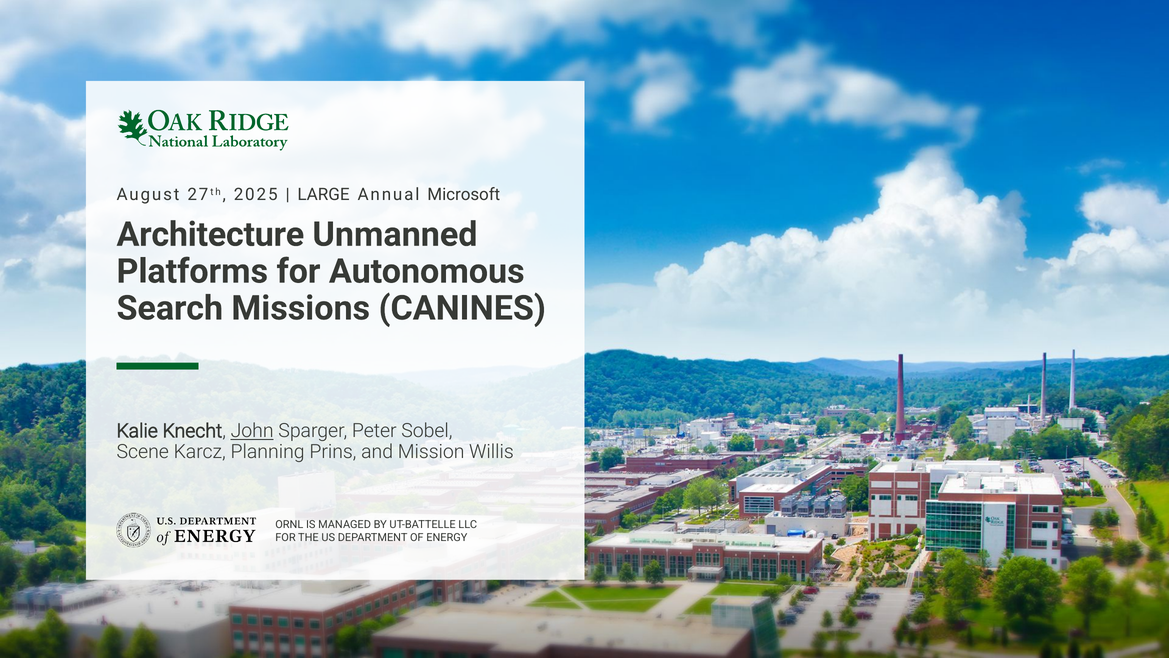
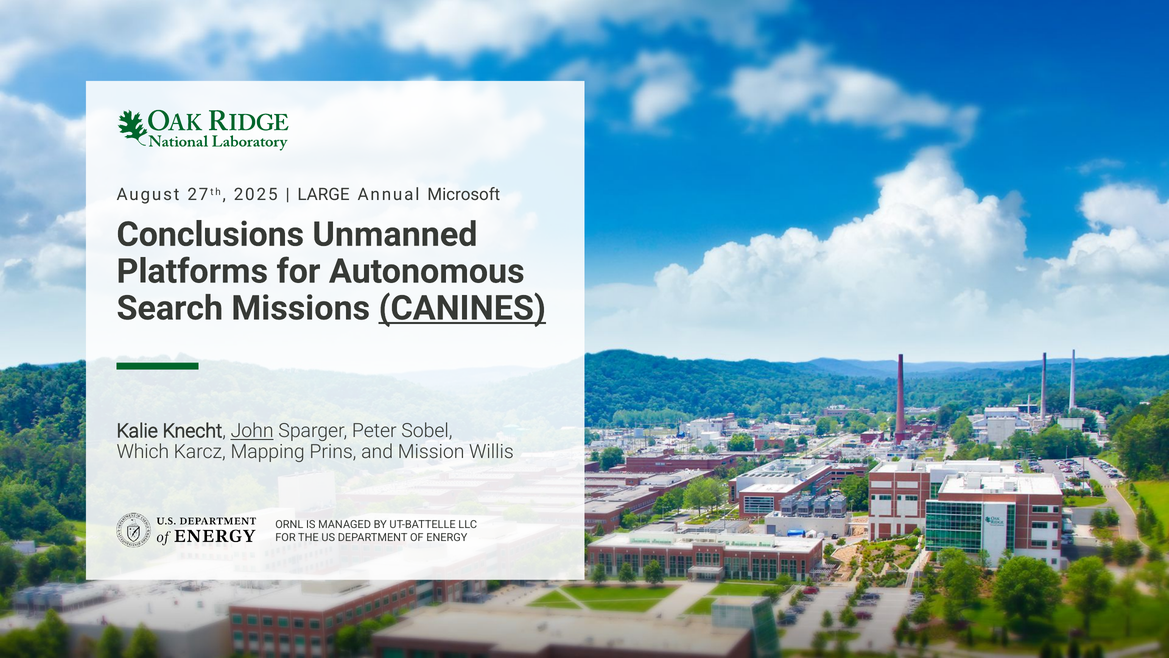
Architecture: Architecture -> Conclusions
CANINES underline: none -> present
Scene: Scene -> Which
Planning: Planning -> Mapping
